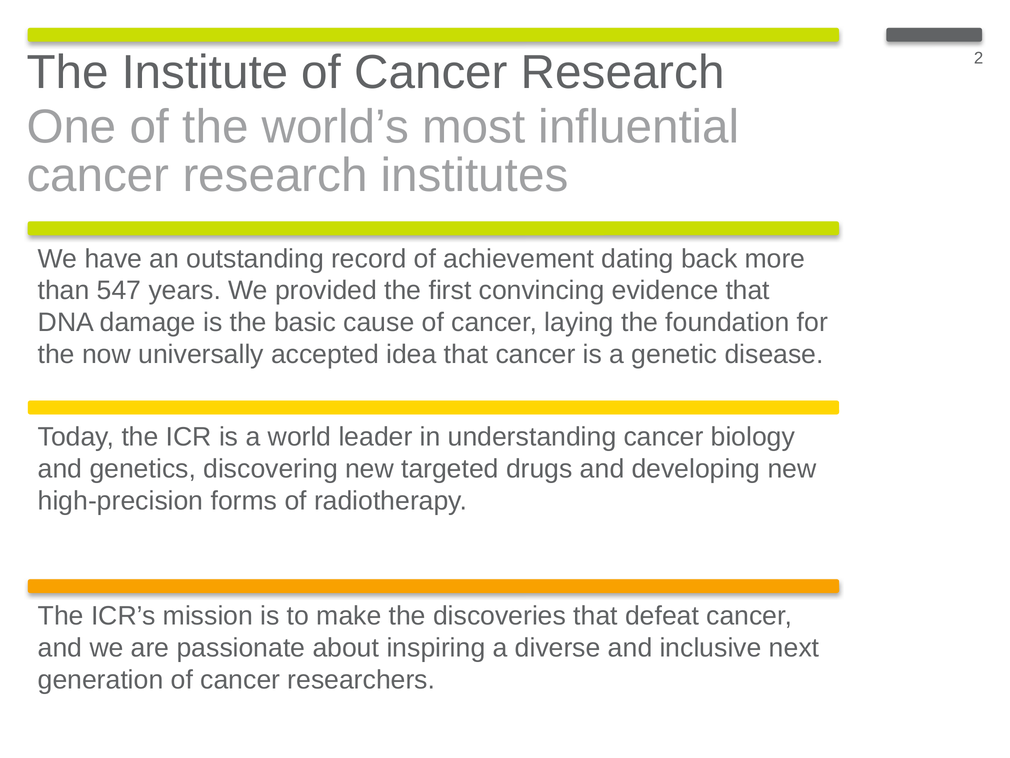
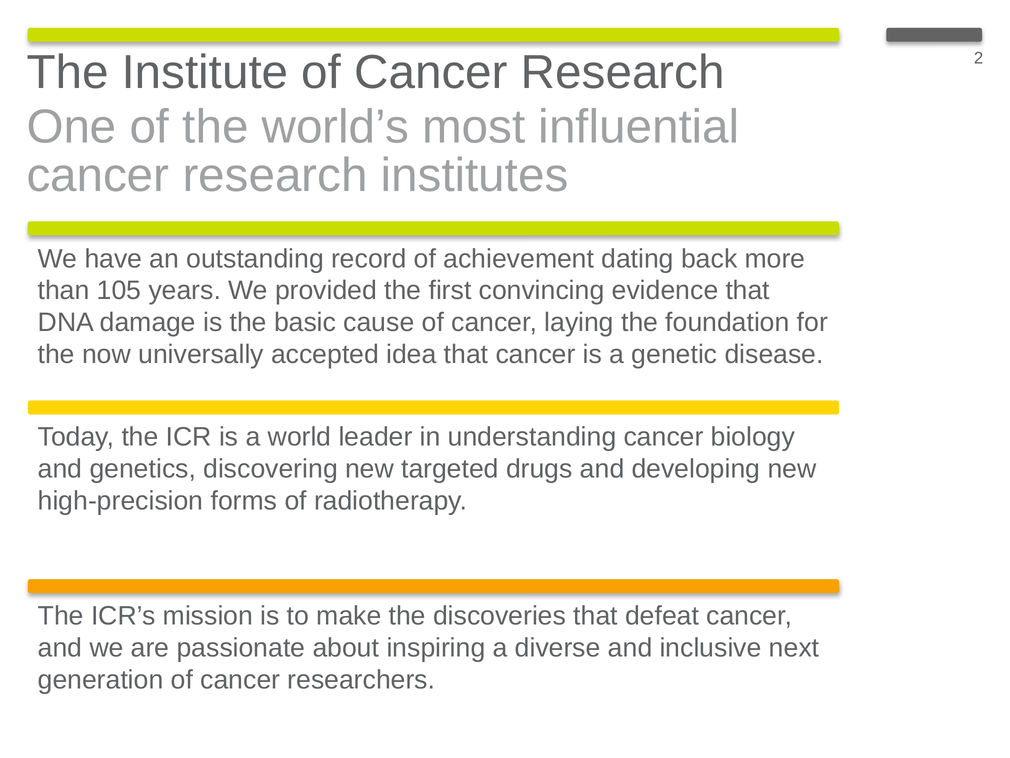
547: 547 -> 105
